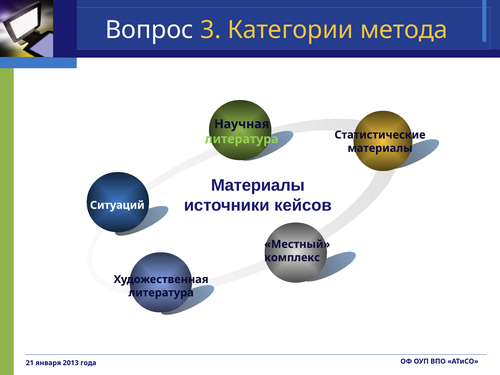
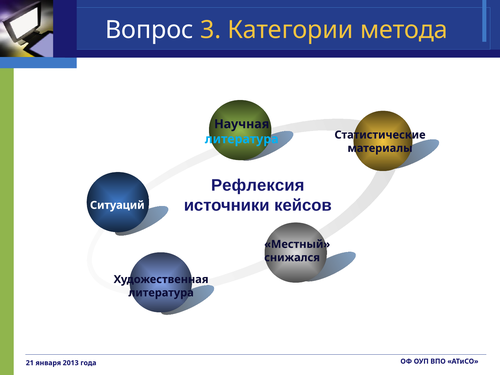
литература at (242, 139) colour: light green -> light blue
Материалы at (258, 185): Материалы -> Рефлексия
комплекс: комплекс -> снижался
